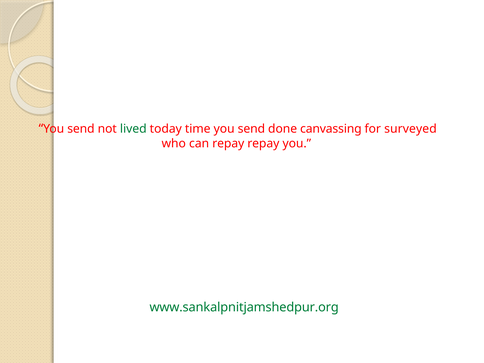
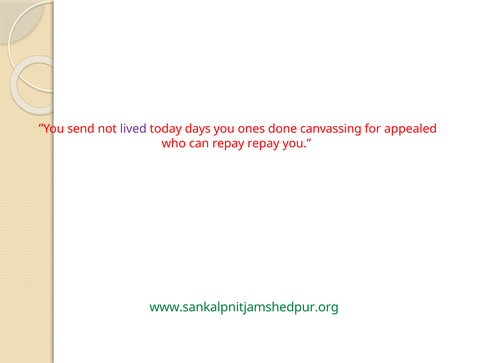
lived colour: green -> purple
time: time -> days
send at (251, 129): send -> ones
surveyed: surveyed -> appealed
